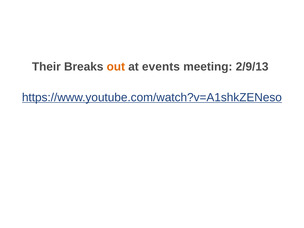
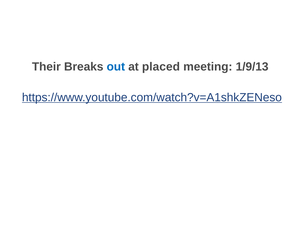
out colour: orange -> blue
events: events -> placed
2/9/13: 2/9/13 -> 1/9/13
